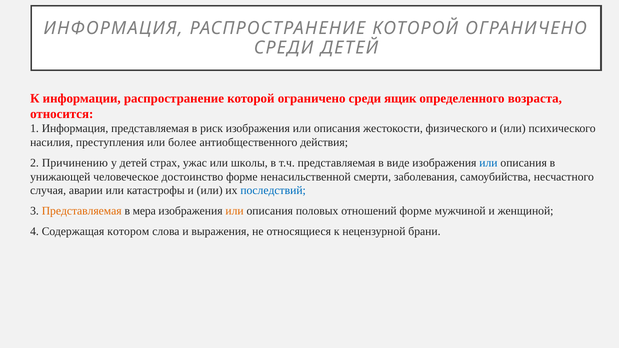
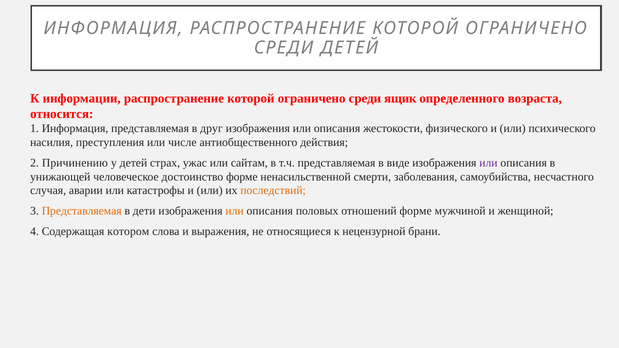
риск: риск -> друг
более: более -> числе
школы: школы -> сайтам
или at (488, 163) colour: blue -> purple
последствий colour: blue -> orange
мера: мера -> дети
